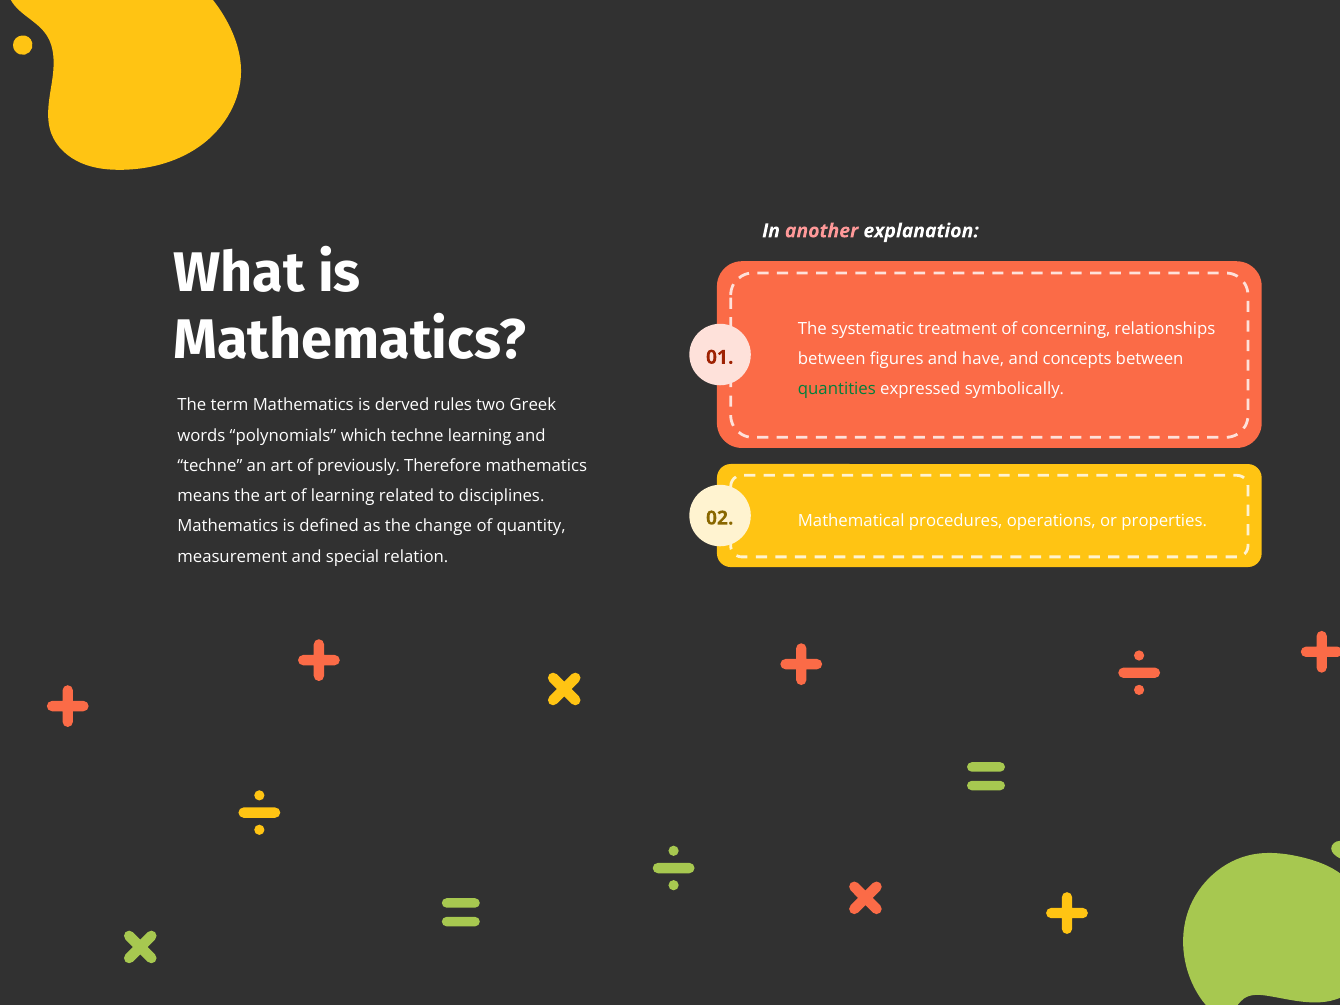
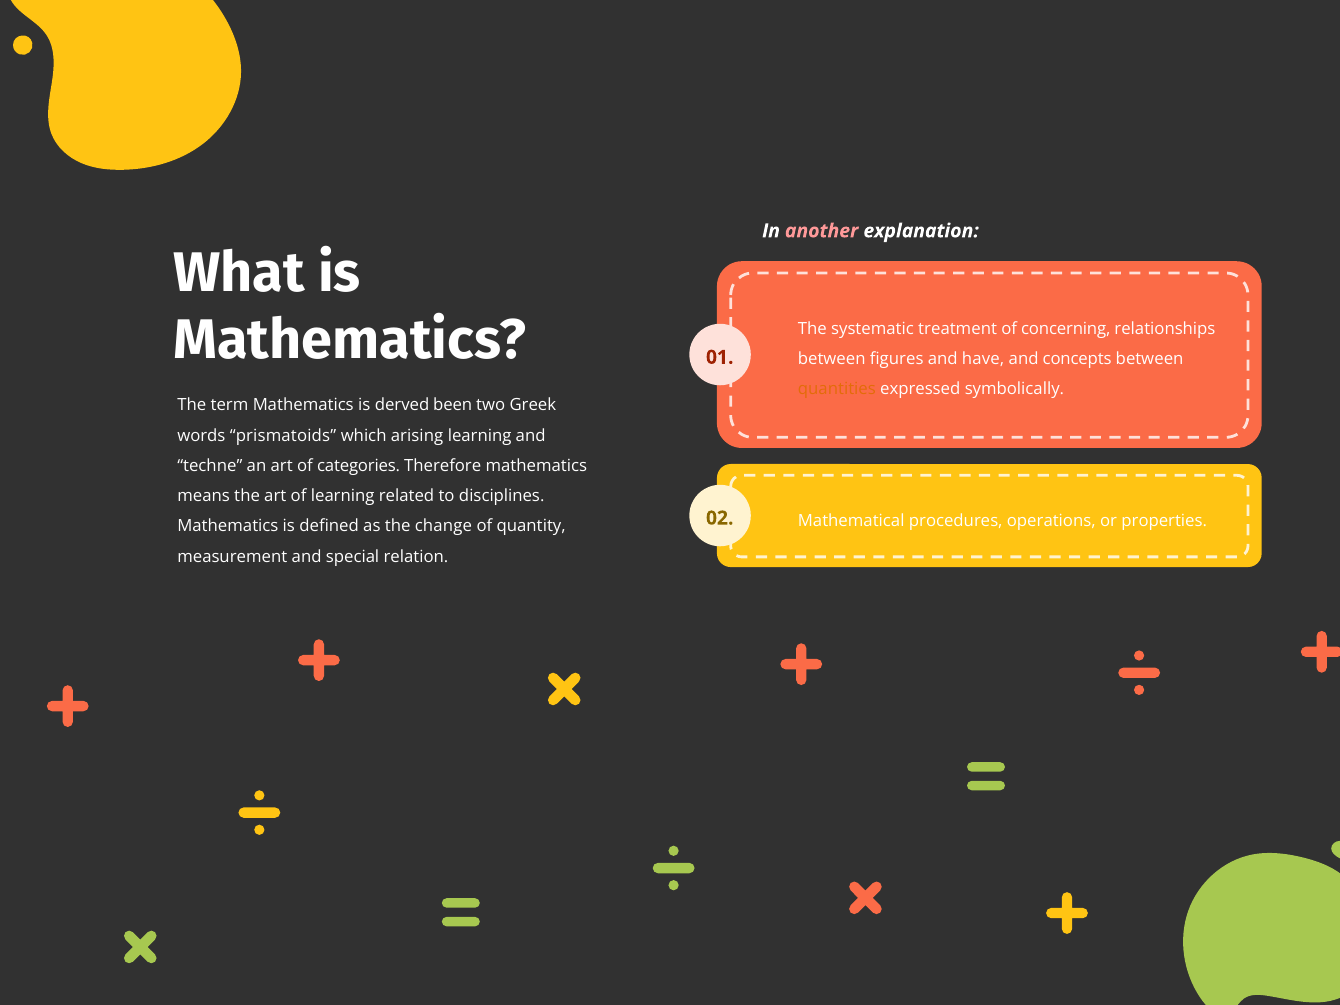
quantities colour: green -> orange
rules: rules -> been
polynomials: polynomials -> prismatoids
which techne: techne -> arising
previously: previously -> categories
